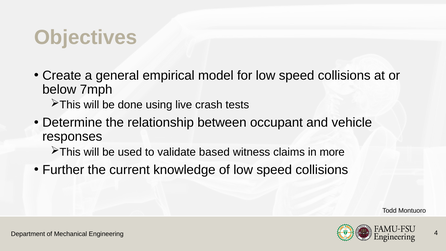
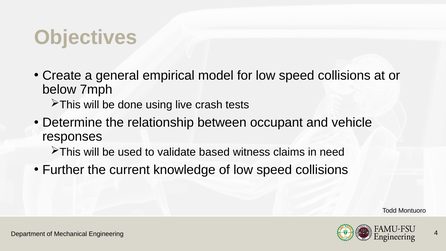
more: more -> need
